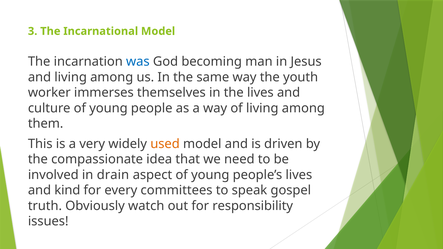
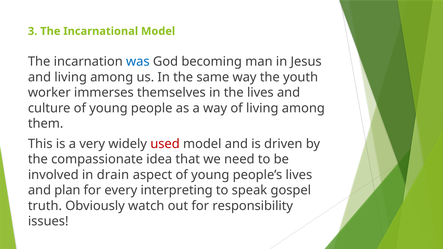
used colour: orange -> red
kind: kind -> plan
committees: committees -> interpreting
